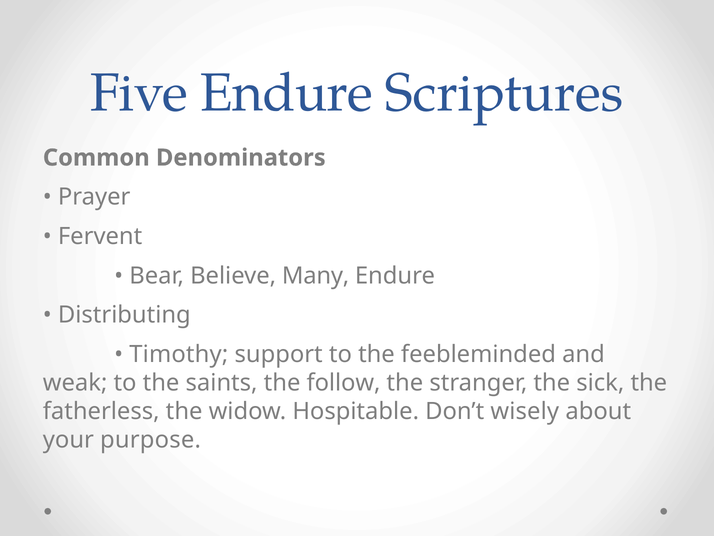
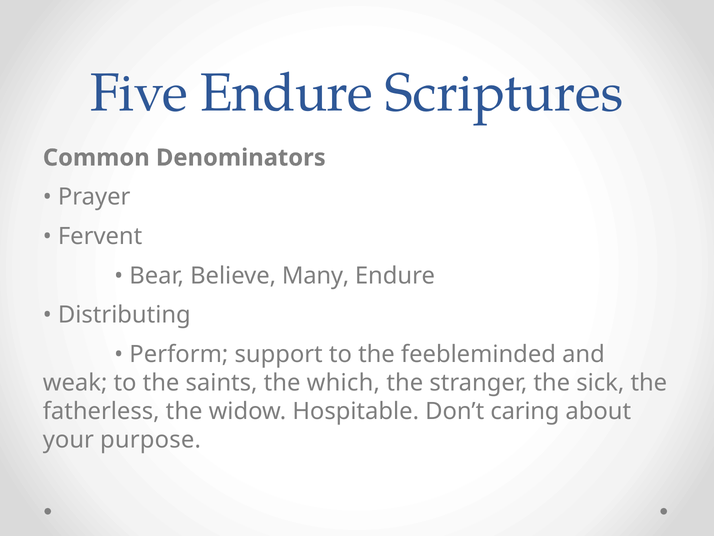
Timothy: Timothy -> Perform
follow: follow -> which
wisely: wisely -> caring
